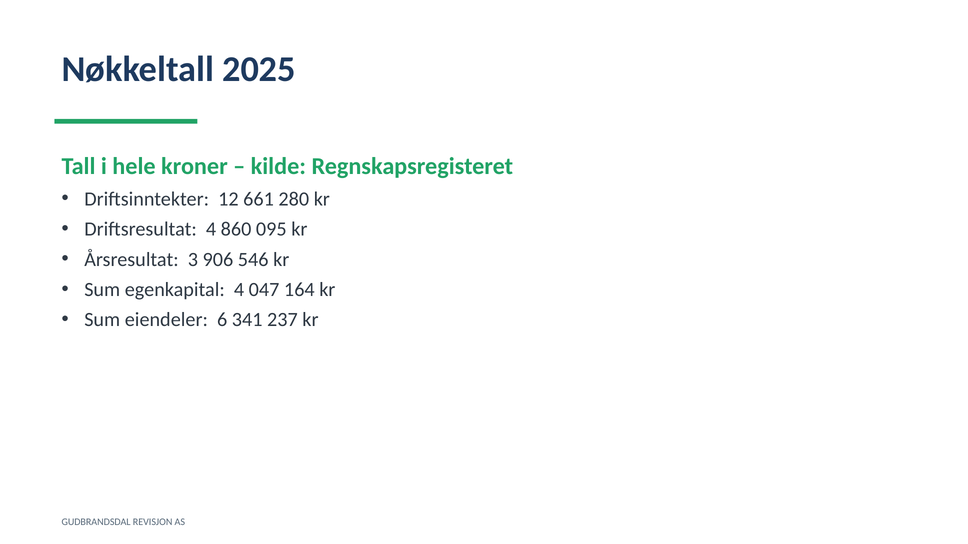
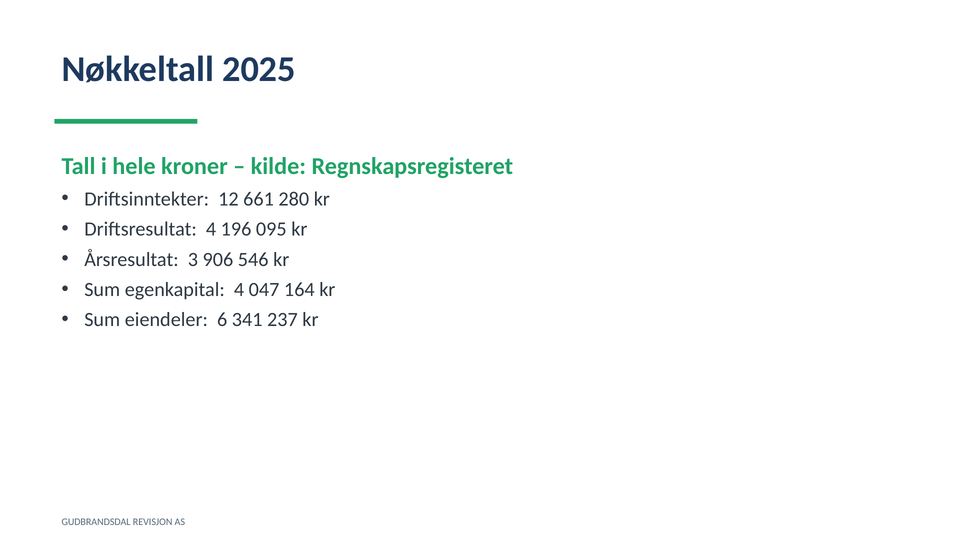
860: 860 -> 196
